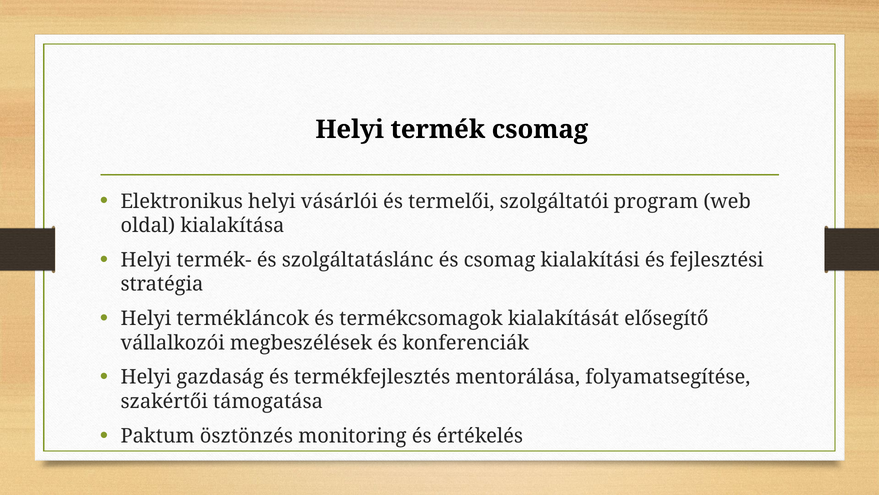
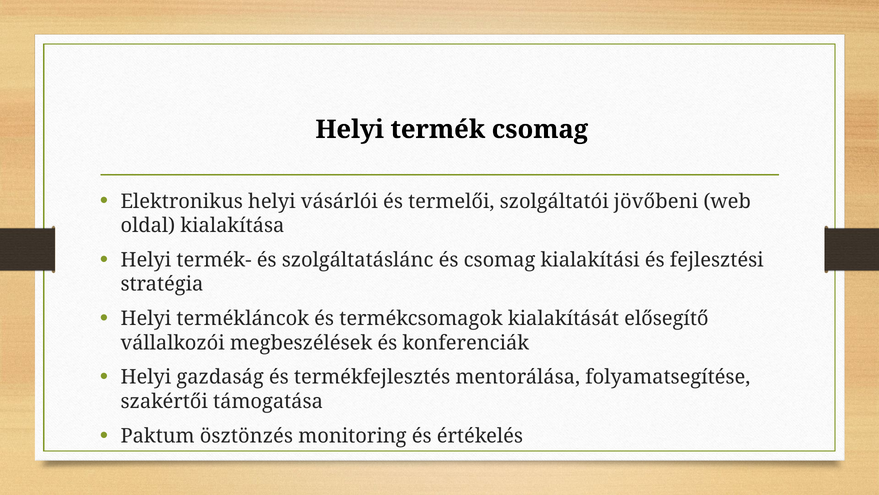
program: program -> jövőbeni
